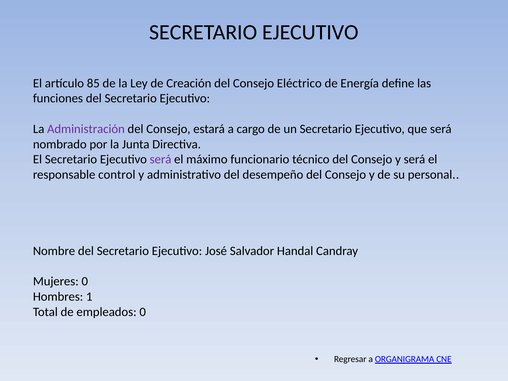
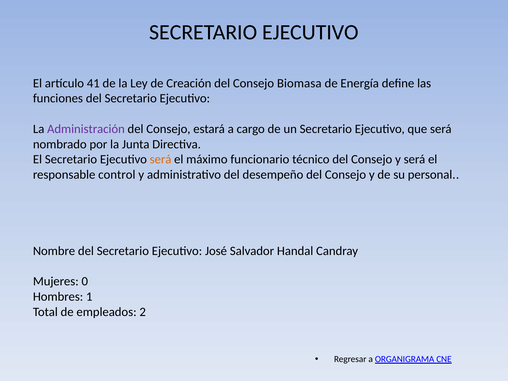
85: 85 -> 41
Eléctrico: Eléctrico -> Biomasa
será at (161, 159) colour: purple -> orange
empleados 0: 0 -> 2
